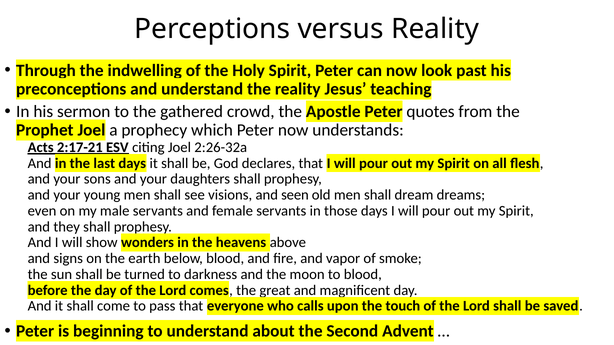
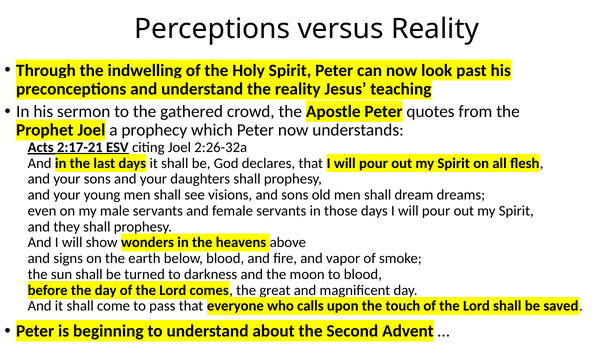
and seen: seen -> sons
